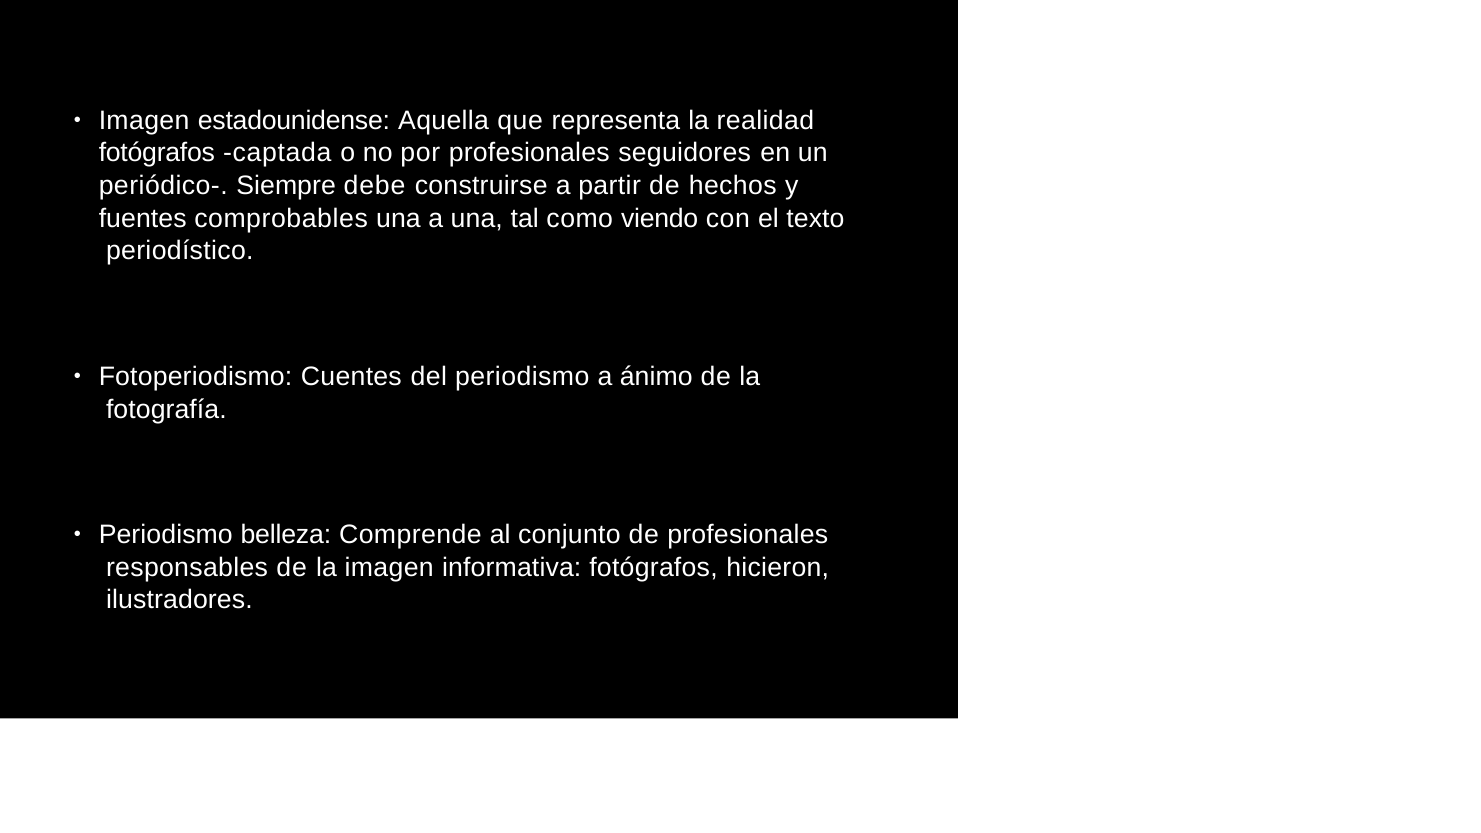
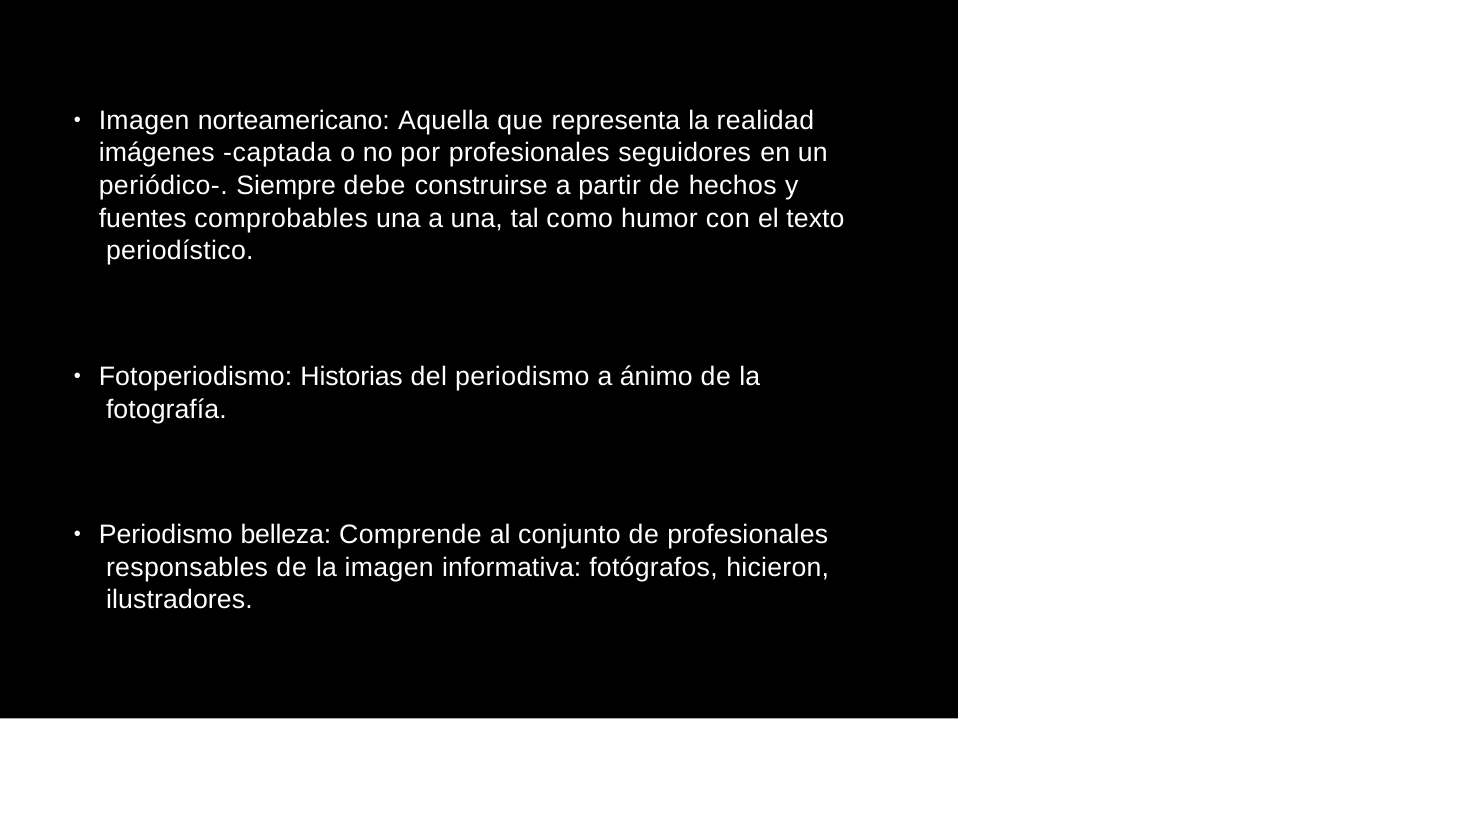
estadounidense: estadounidense -> norteamericano
fotógrafos at (157, 153): fotógrafos -> imágenes
viendo: viendo -> humor
Cuentes: Cuentes -> Historias
